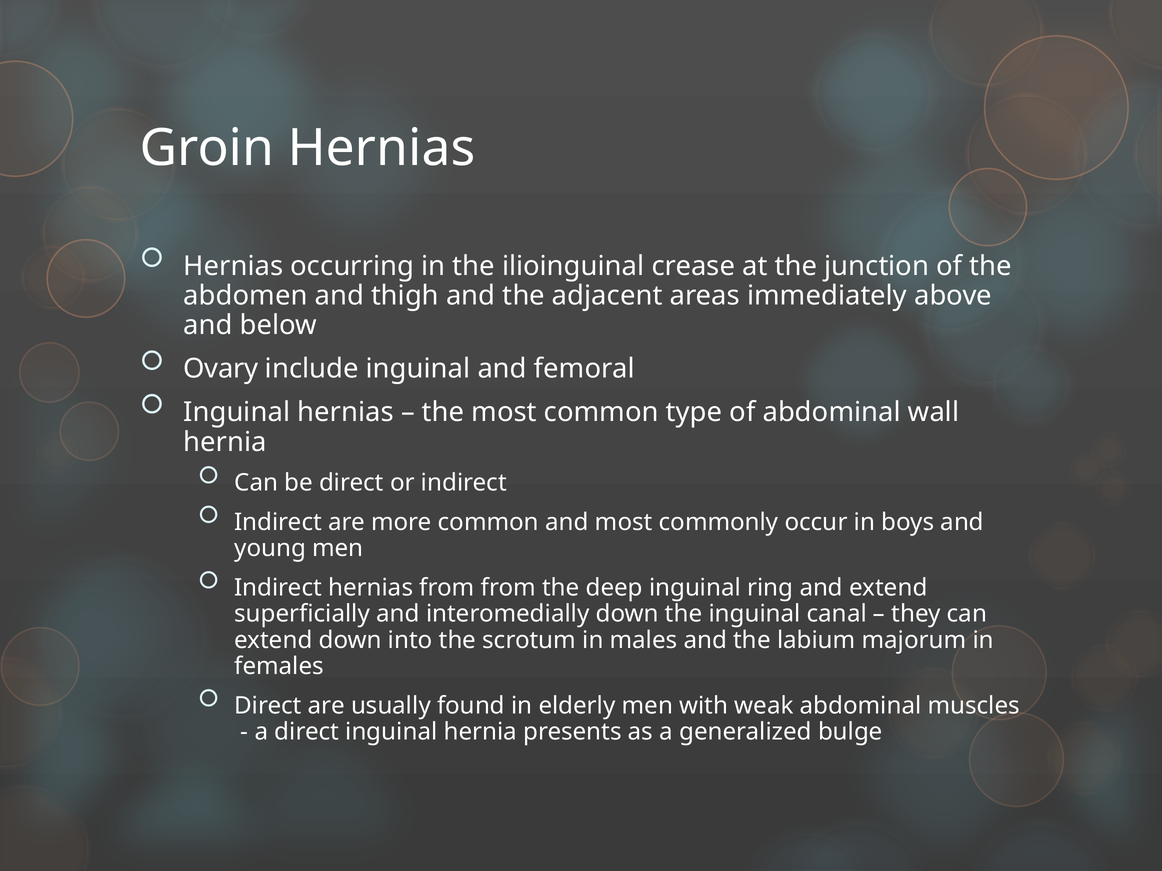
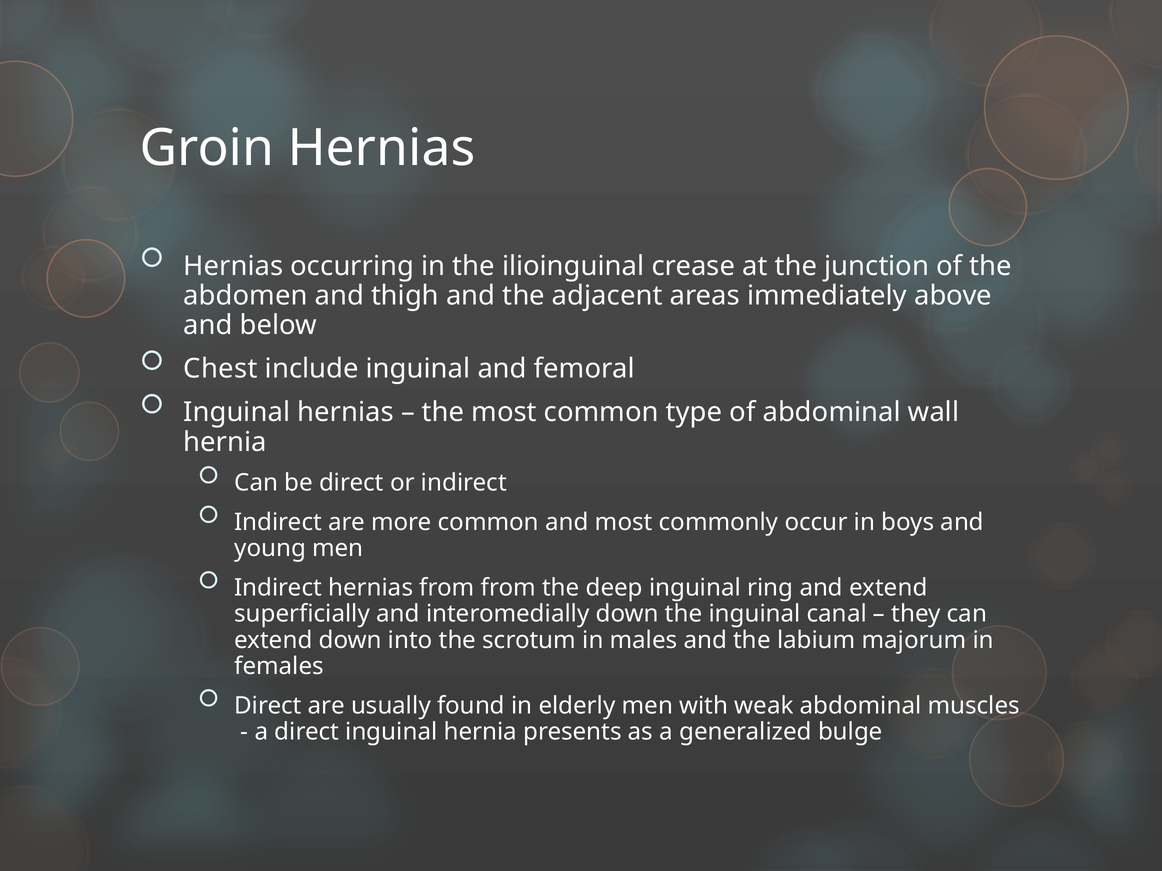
Ovary: Ovary -> Chest
